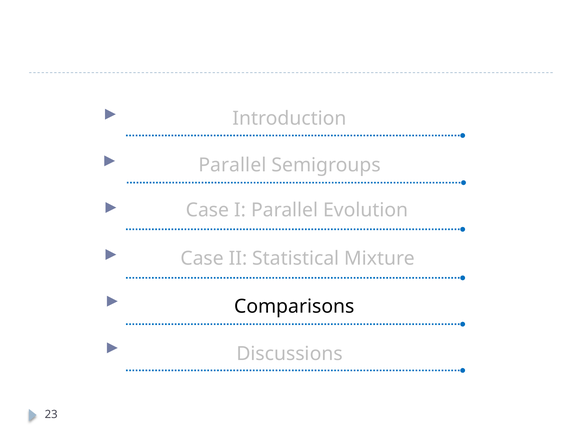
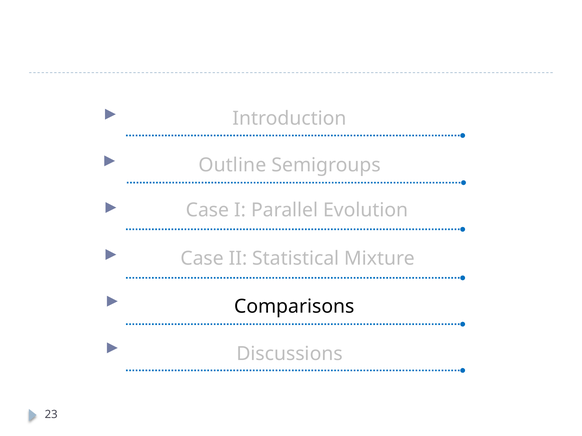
Parallel at (232, 165): Parallel -> Outline
